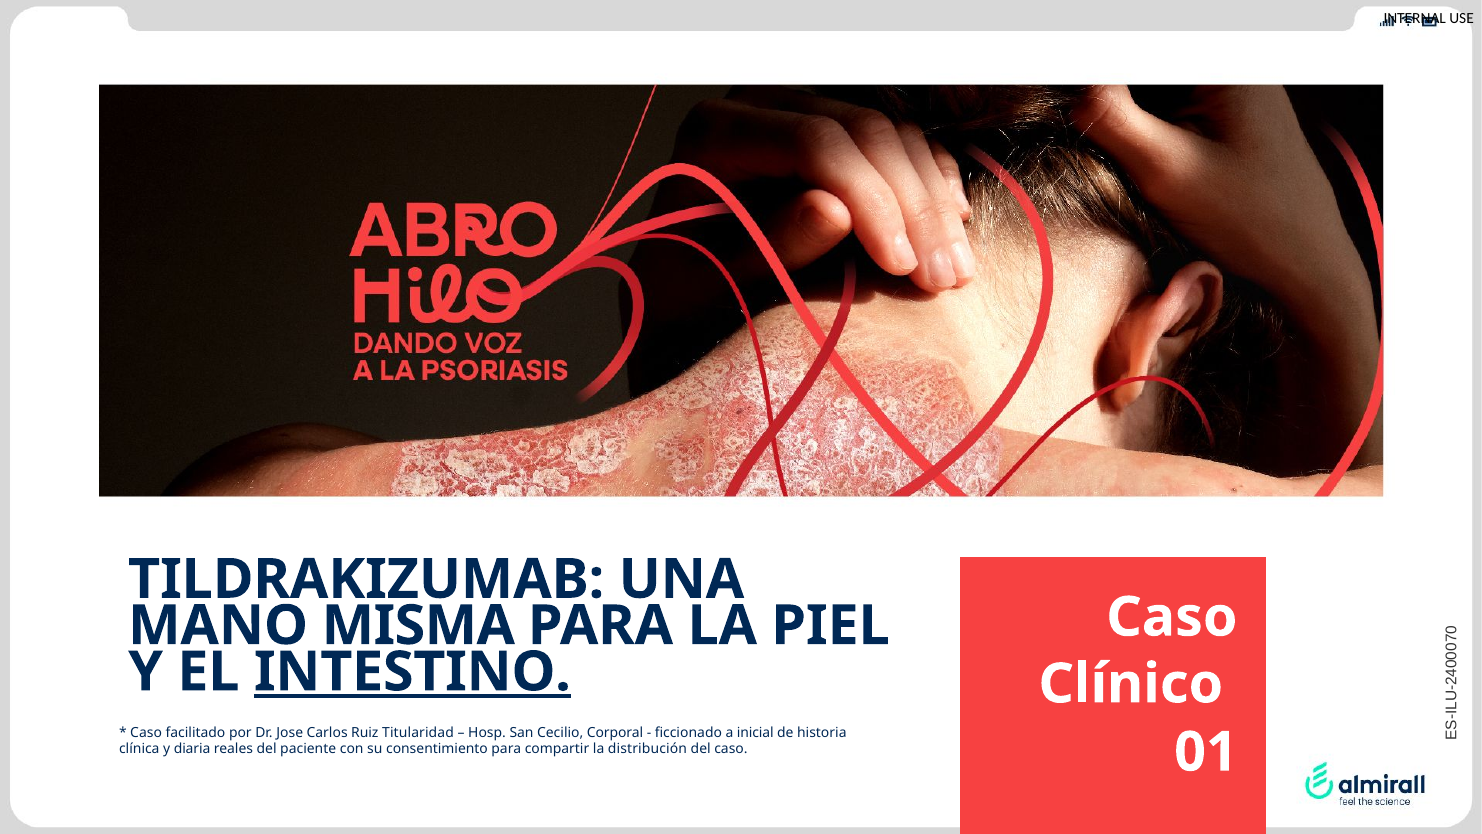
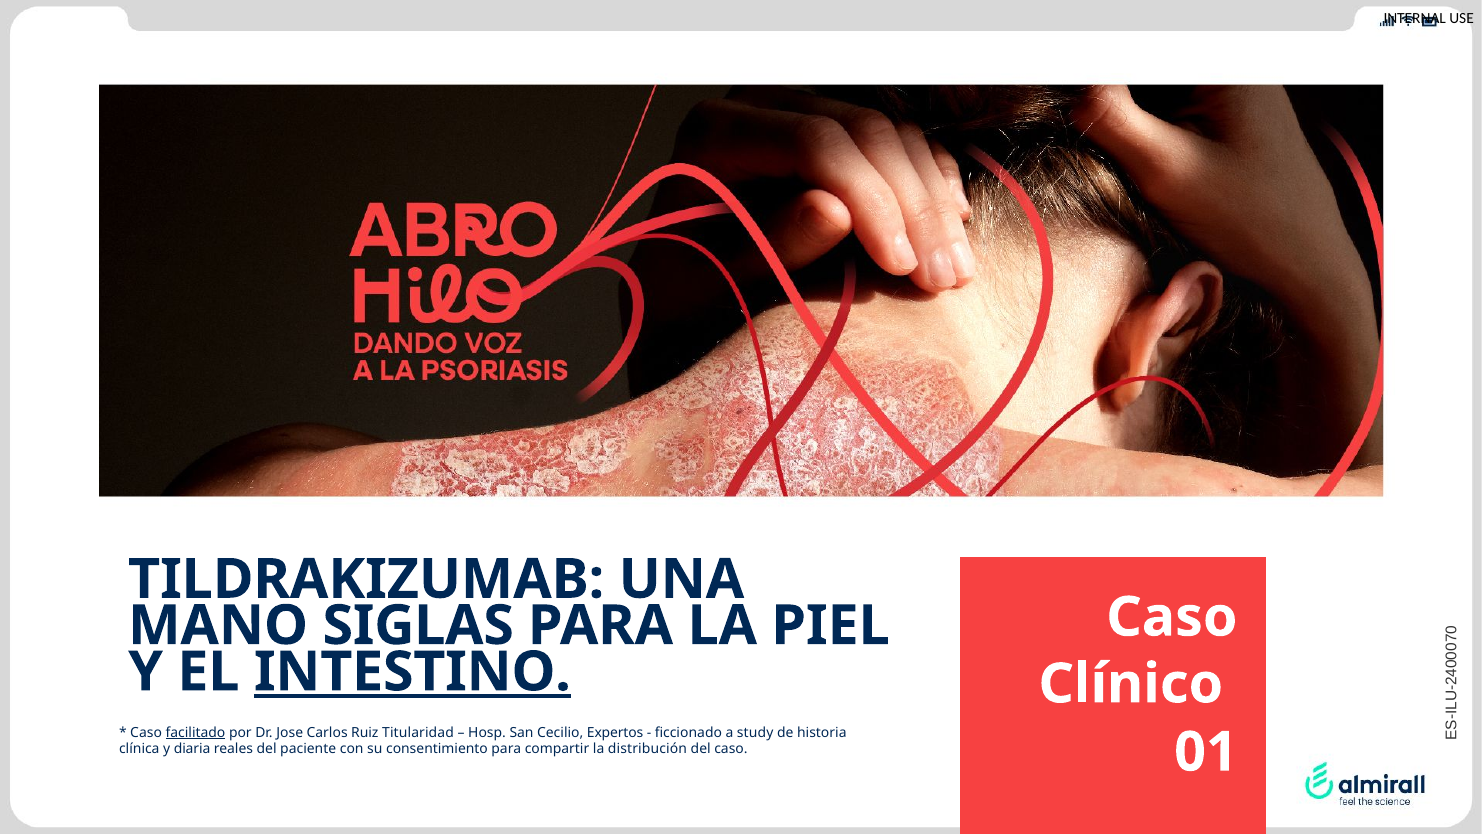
MISMA: MISMA -> SIGLAS
facilitado underline: none -> present
Corporal: Corporal -> Expertos
inicial: inicial -> study
